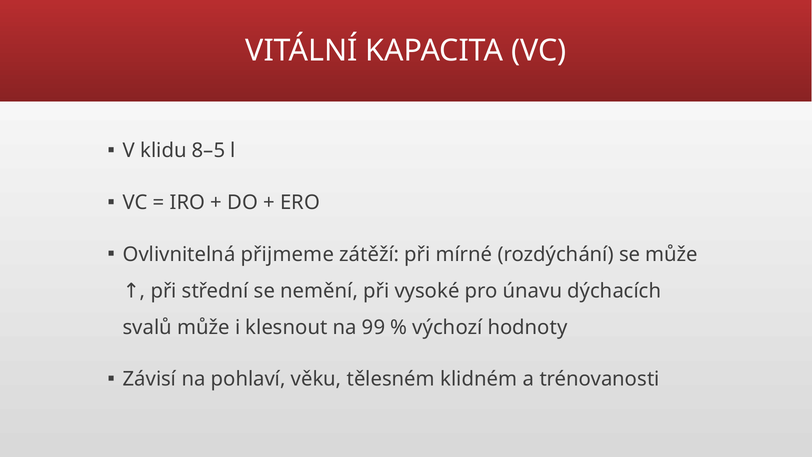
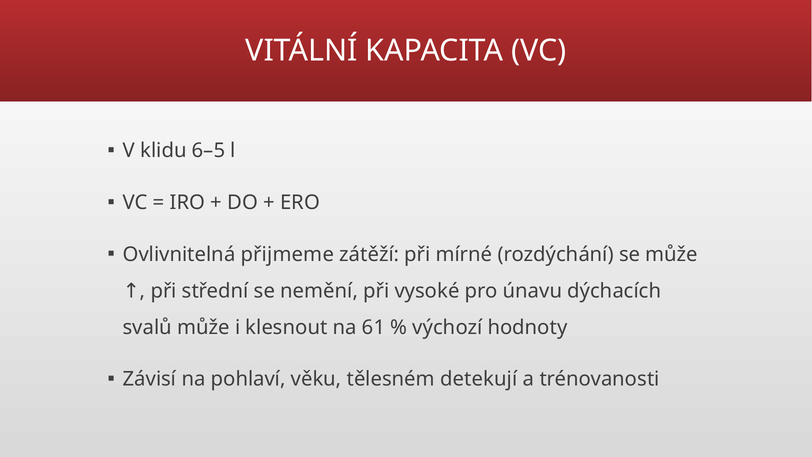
8–5: 8–5 -> 6–5
99: 99 -> 61
klidném: klidném -> detekují
